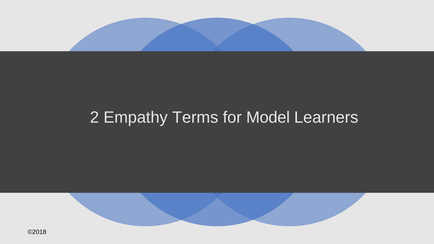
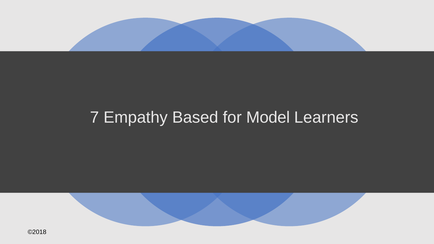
2: 2 -> 7
Terms: Terms -> Based
